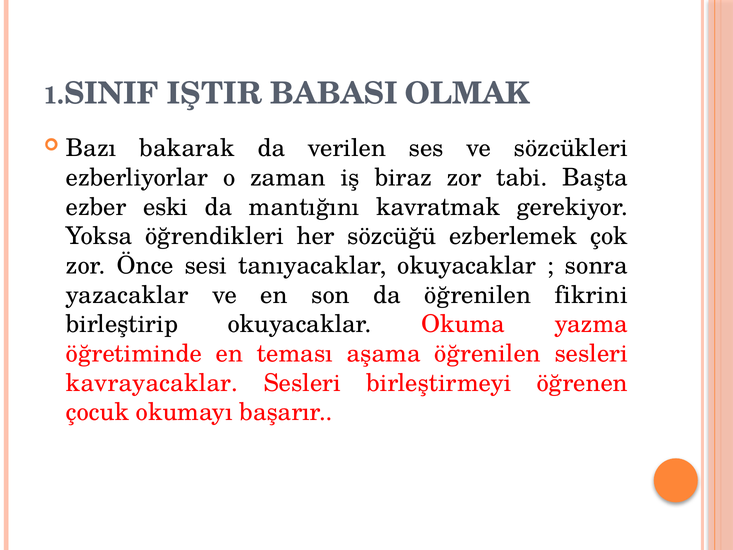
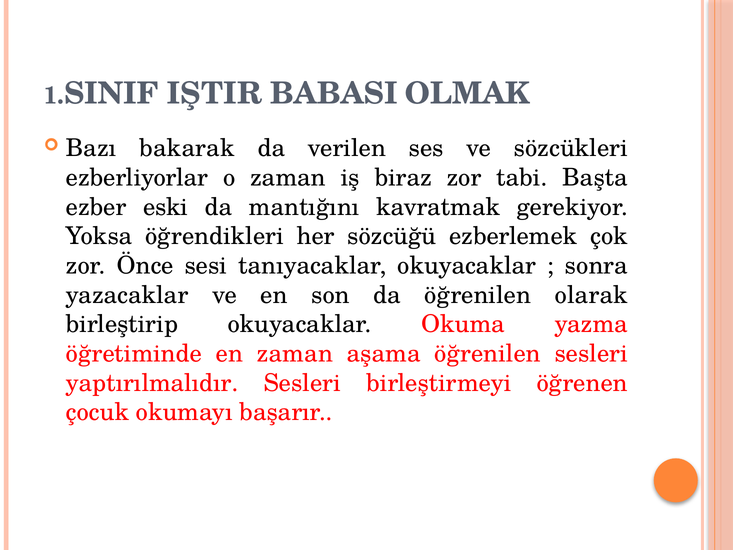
fikrini: fikrini -> olarak
en teması: teması -> zaman
kavrayacaklar: kavrayacaklar -> yaptırılmalıdır
